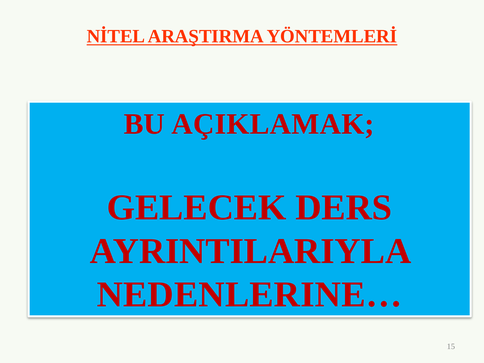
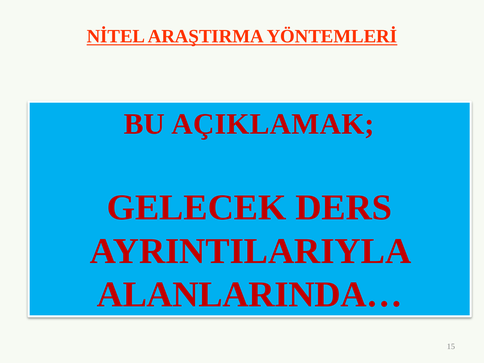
NEDENLERINE…: NEDENLERINE… -> ALANLARINDA…
